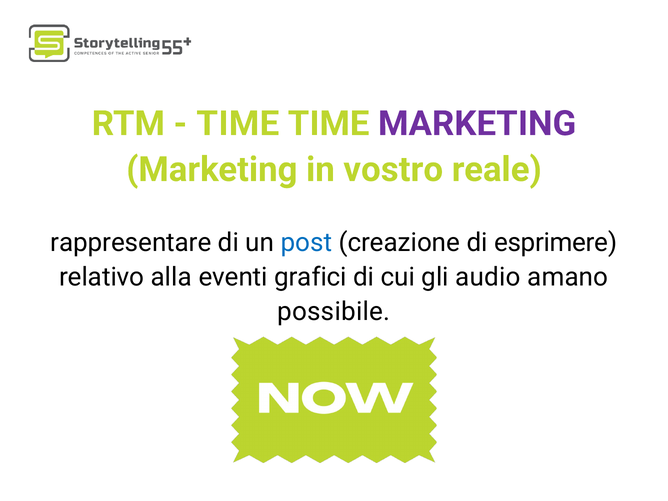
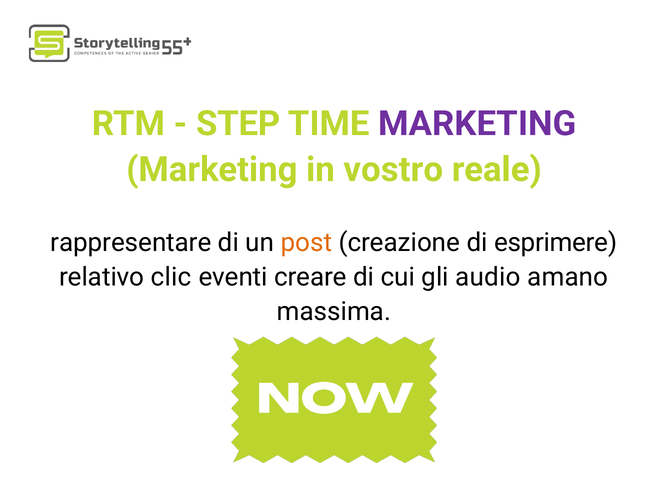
TIME at (238, 124): TIME -> STEP
post colour: blue -> orange
alla: alla -> clic
grafici: grafici -> creare
possibile: possibile -> massima
